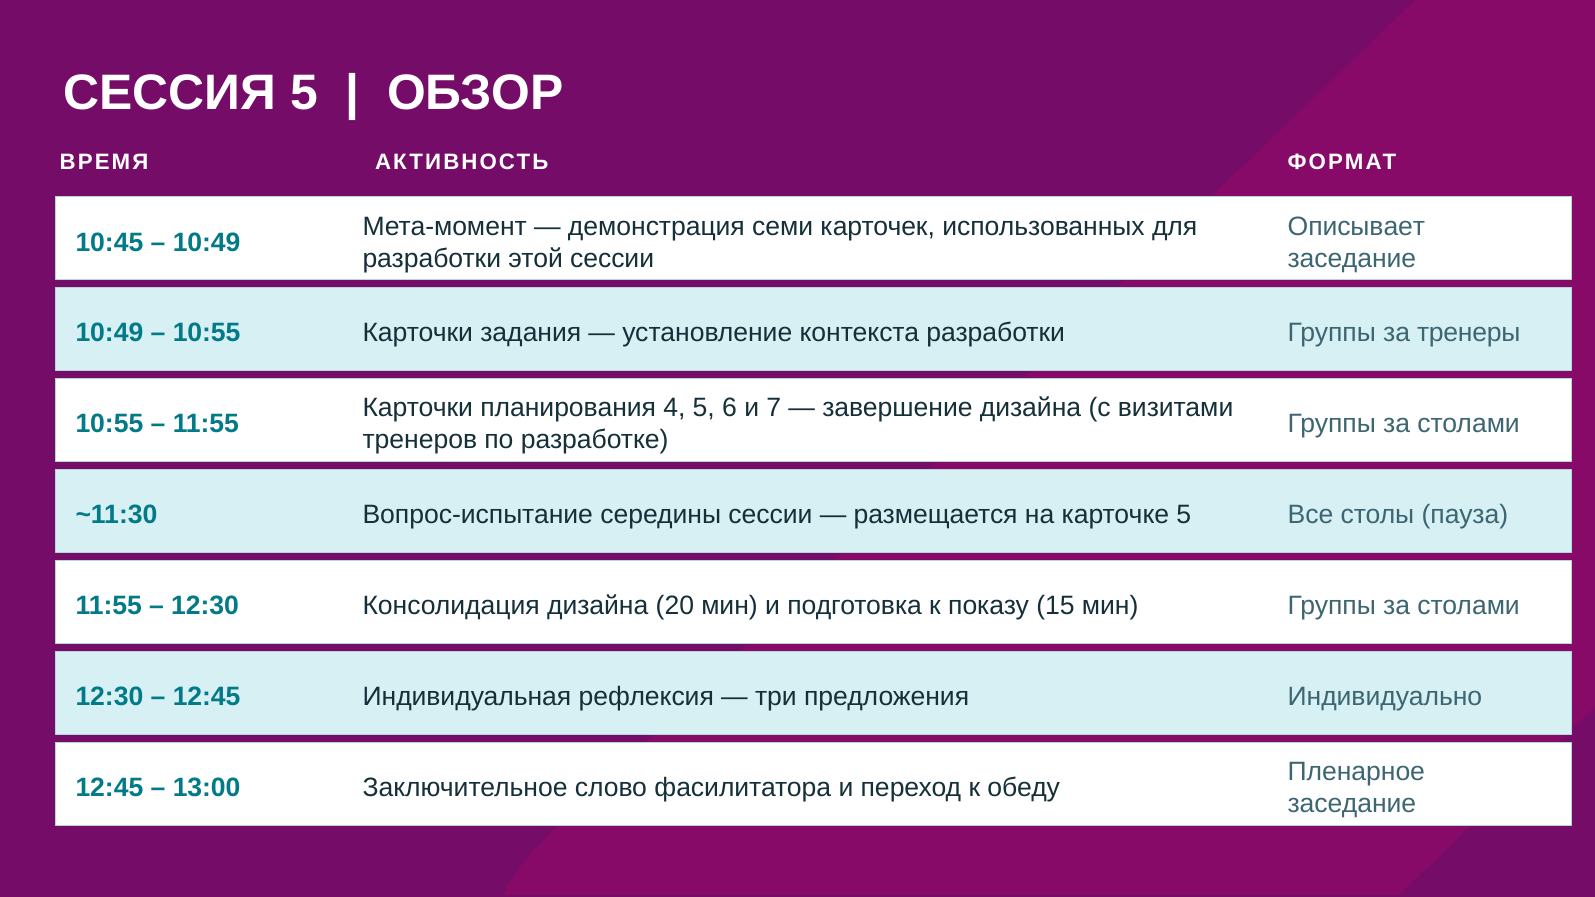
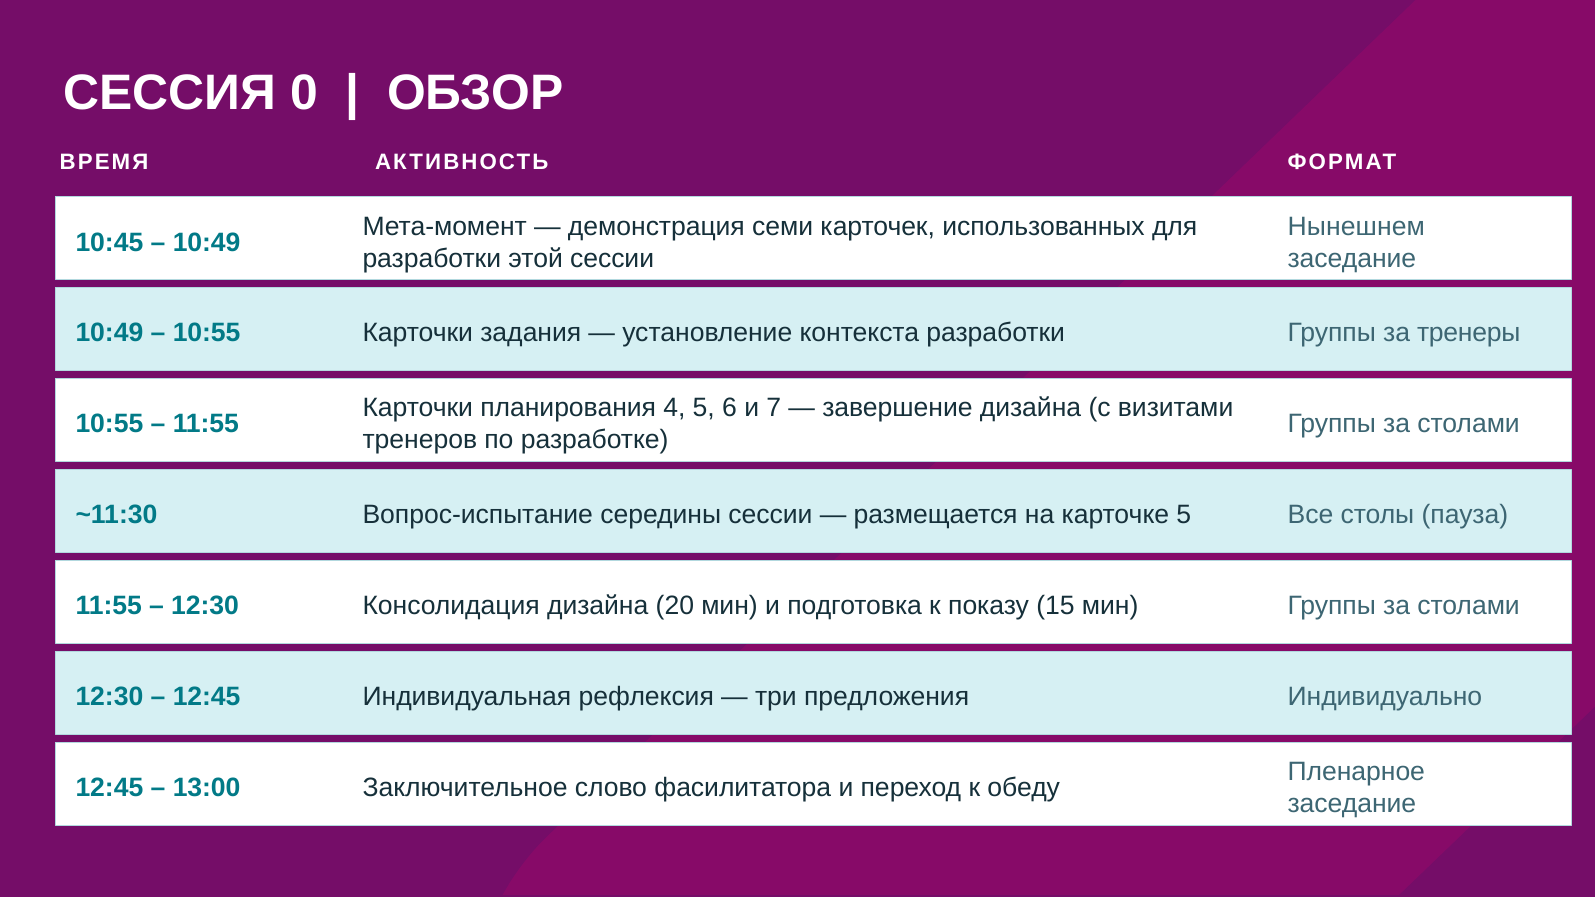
СЕССИЯ 5: 5 -> 0
Описывает: Описывает -> Нынешнем
